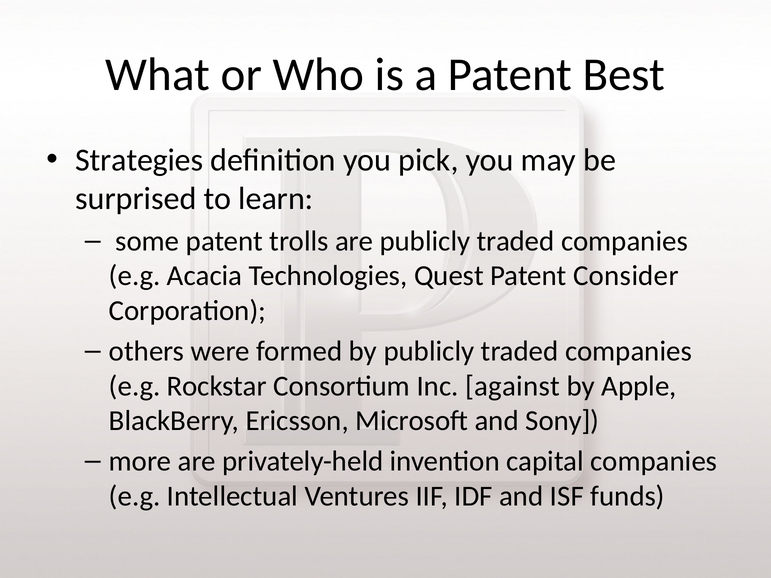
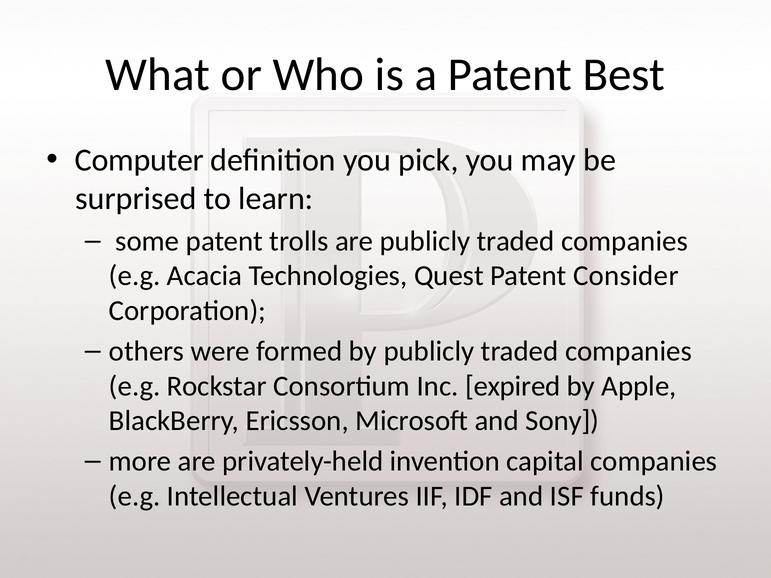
Strategies: Strategies -> Computer
against: against -> expired
